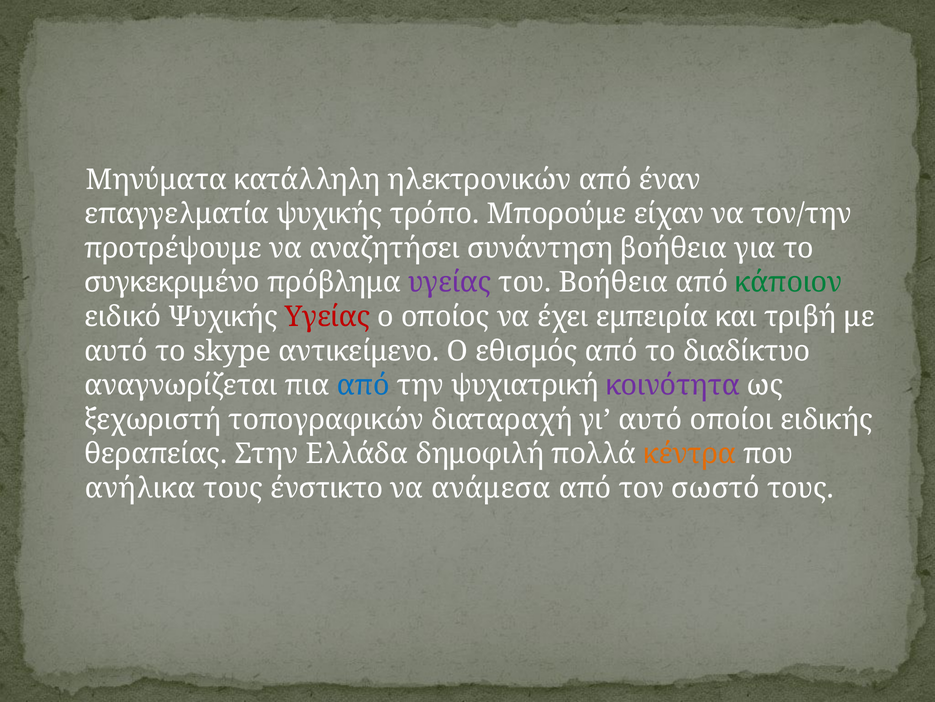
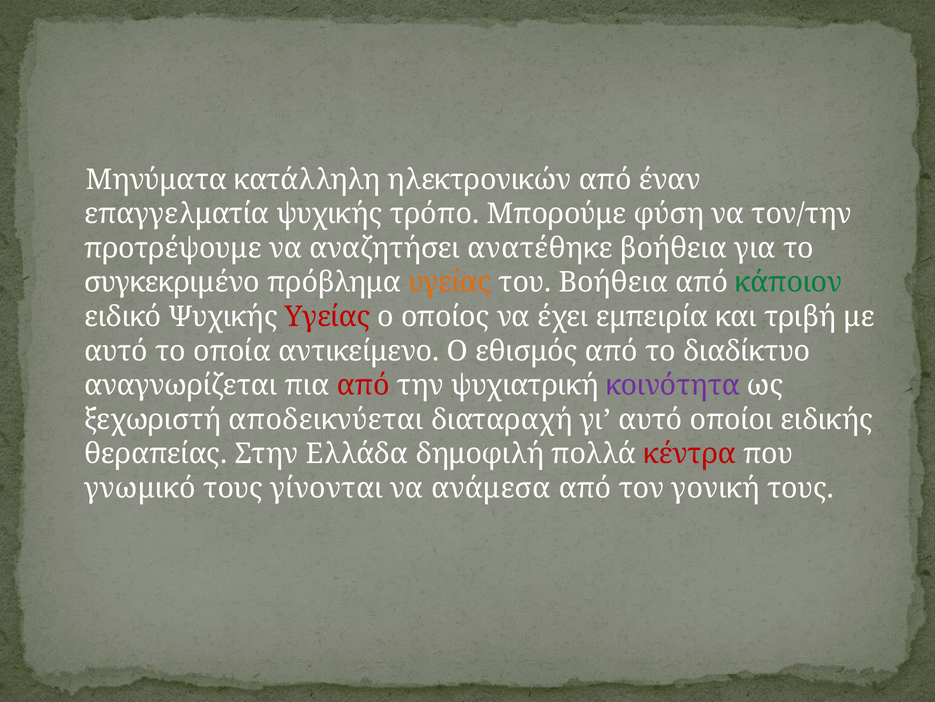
είχαν: είχαν -> φύση
συνάντηση: συνάντηση -> ανατέθηκε
υγείας at (450, 282) colour: purple -> orange
skype: skype -> οποία
από at (363, 385) colour: blue -> red
τοπογραφικών: τοπογραφικών -> αποδεικνύεται
κέντρα colour: orange -> red
ανήλικα: ανήλικα -> γνωμικό
ένστικτο: ένστικτο -> γίνονται
σωστό: σωστό -> γονική
